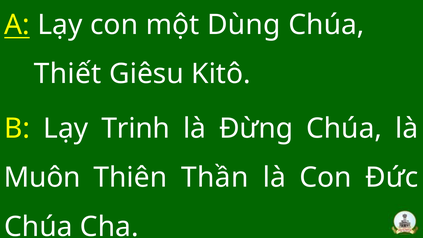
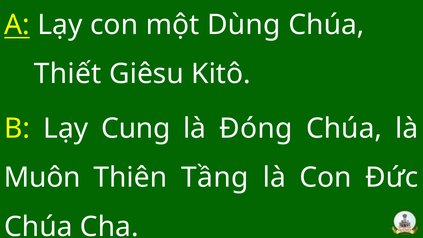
Trinh: Trinh -> Cung
Đừng: Đừng -> Đóng
Thần: Thần -> Tầng
